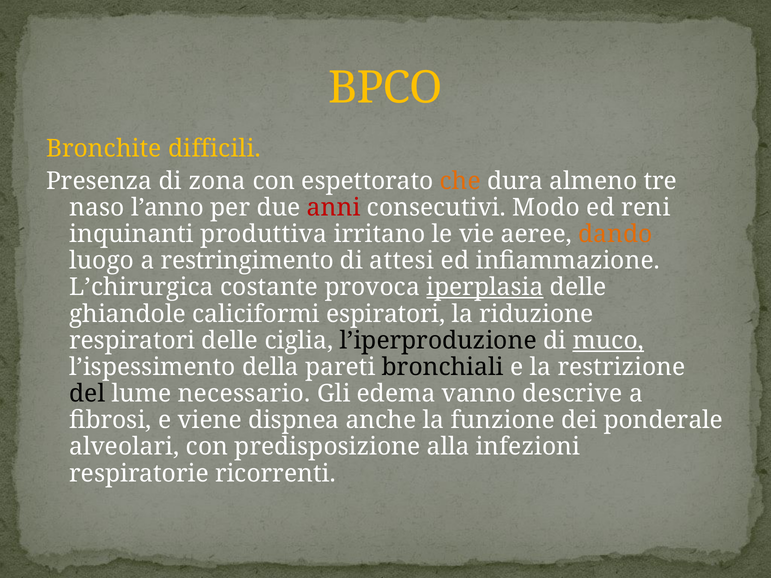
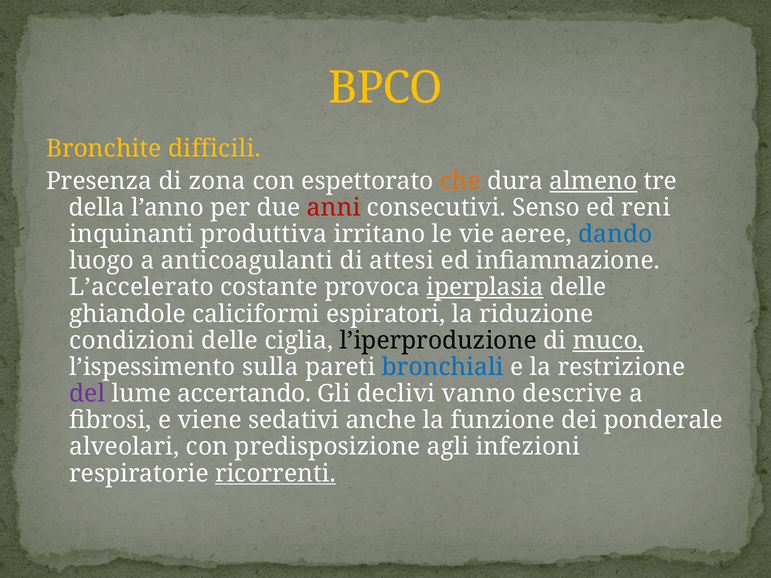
almeno underline: none -> present
naso: naso -> della
Modo: Modo -> Senso
dando colour: orange -> blue
restringimento: restringimento -> anticoagulanti
L’chirurgica: L’chirurgica -> L’accelerato
respiratori: respiratori -> condizioni
della: della -> sulla
bronchiali colour: black -> blue
del colour: black -> purple
necessario: necessario -> accertando
edema: edema -> declivi
dispnea: dispnea -> sedativi
alla: alla -> agli
ricorrenti underline: none -> present
